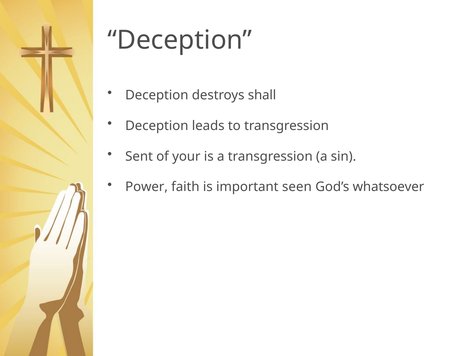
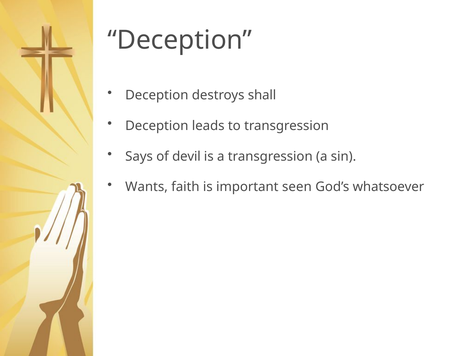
Sent: Sent -> Says
your: your -> devil
Power: Power -> Wants
